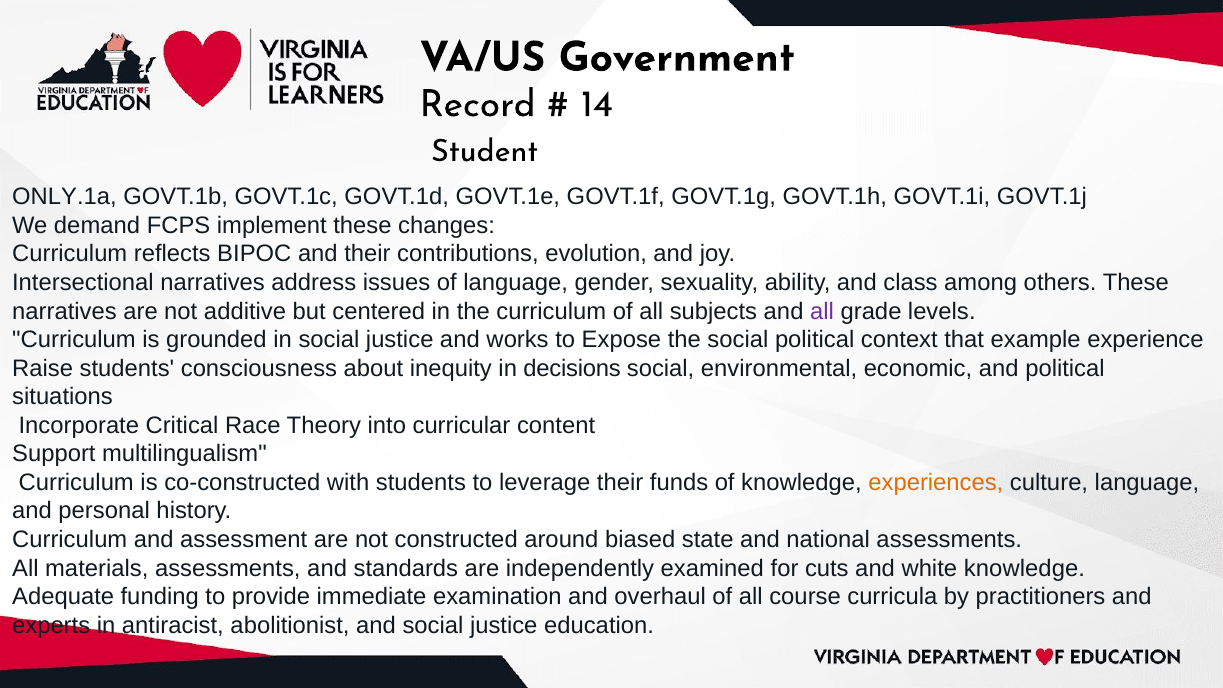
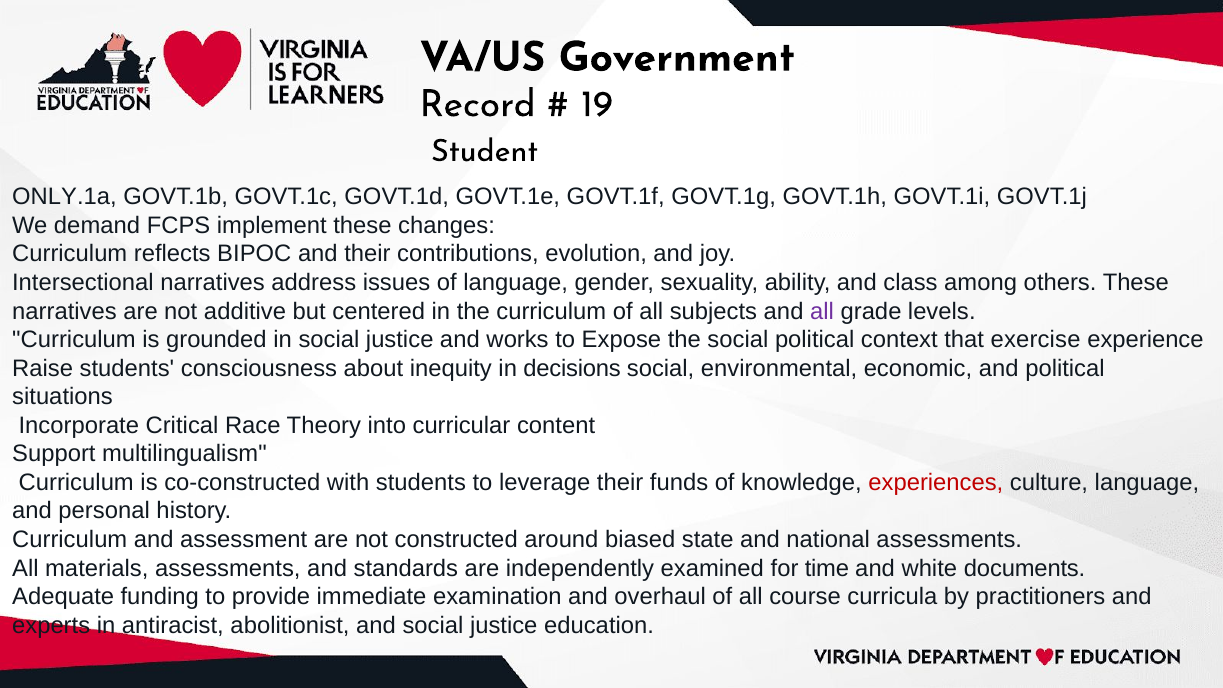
14: 14 -> 19
example: example -> exercise
experiences colour: orange -> red
cuts: cuts -> time
white knowledge: knowledge -> documents
